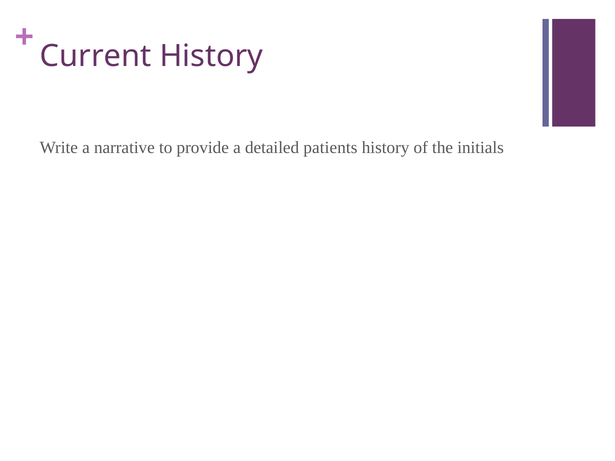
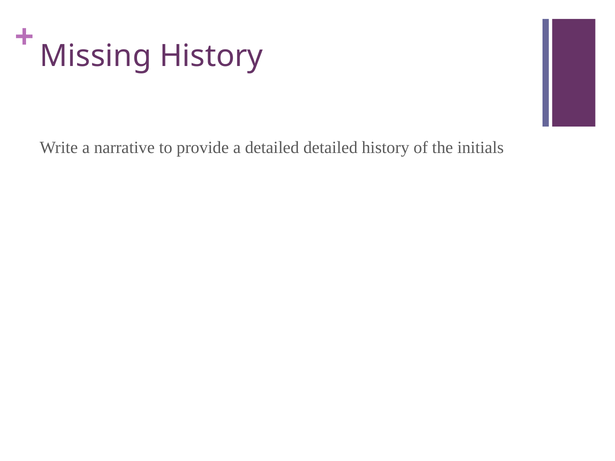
Current: Current -> Missing
detailed patients: patients -> detailed
